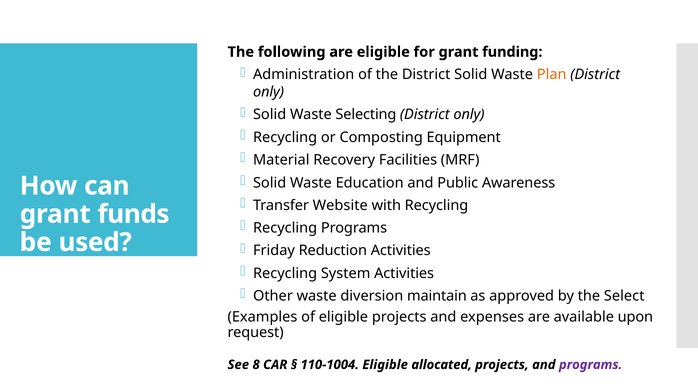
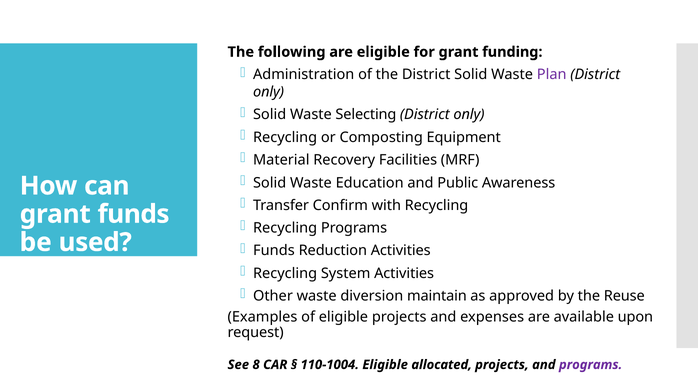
Plan colour: orange -> purple
Website: Website -> Confirm
Friday at (274, 251): Friday -> Funds
Select: Select -> Reuse
